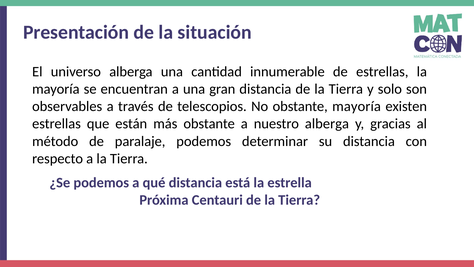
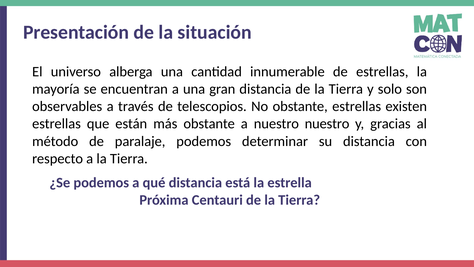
obstante mayoría: mayoría -> estrellas
nuestro alberga: alberga -> nuestro
